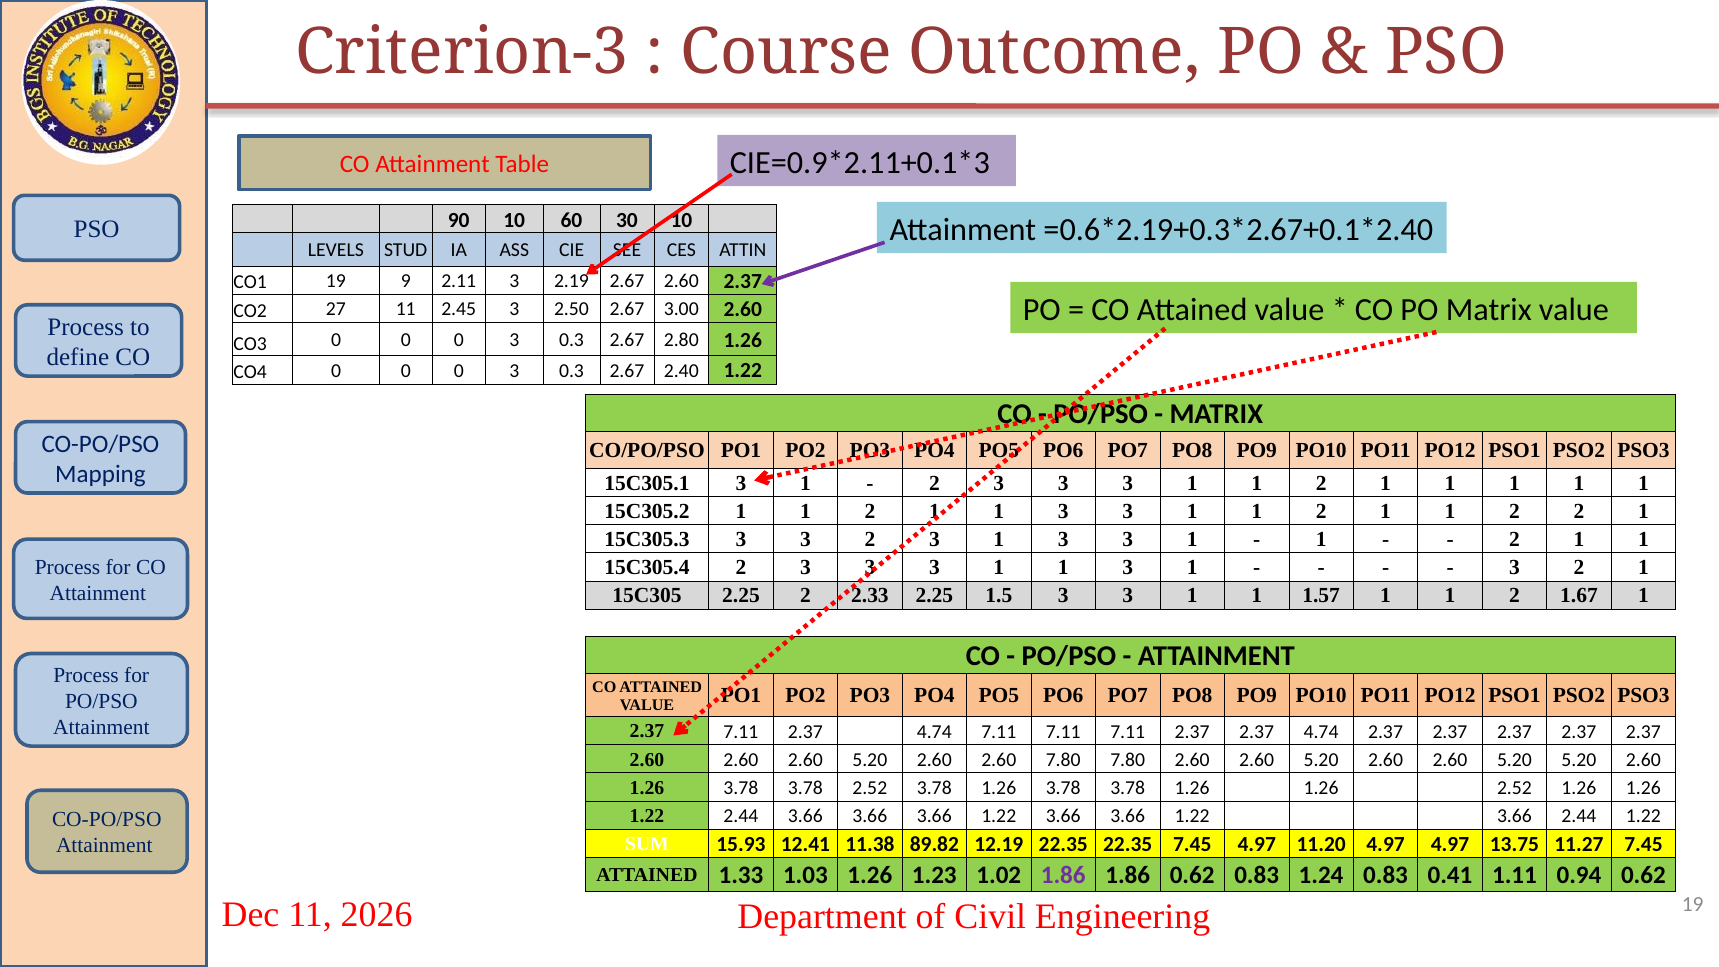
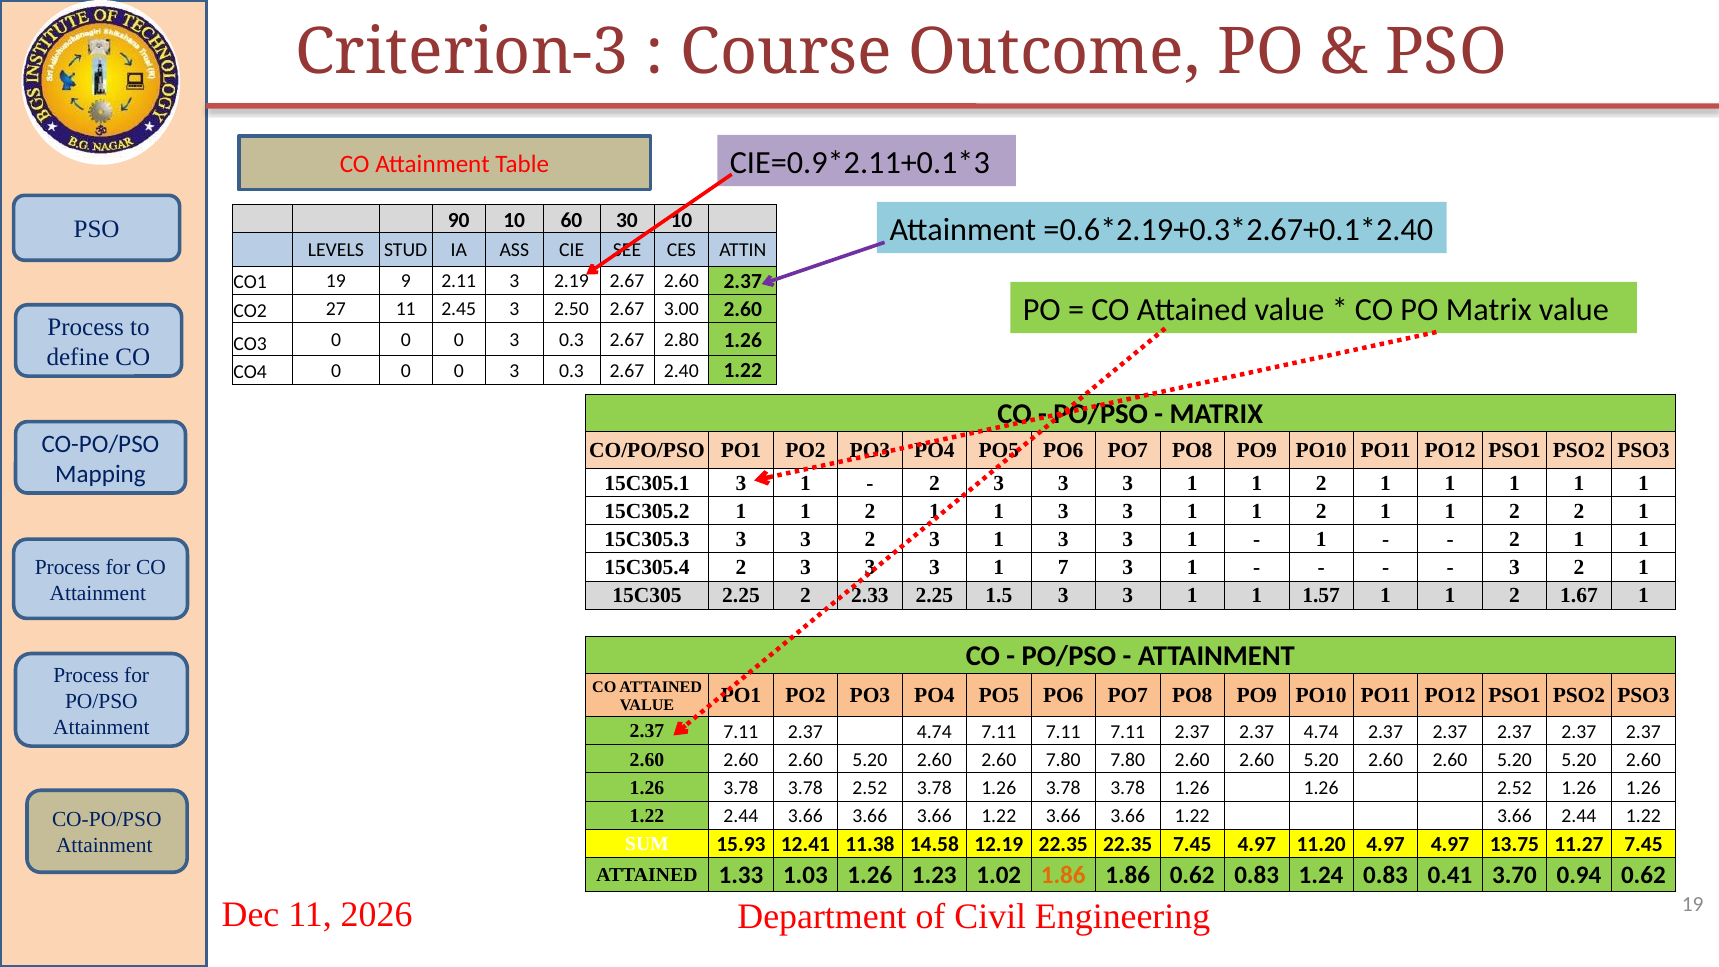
1 at (1063, 568): 1 -> 7
89.82: 89.82 -> 14.58
1.86 at (1063, 875) colour: purple -> orange
1.11: 1.11 -> 3.70
